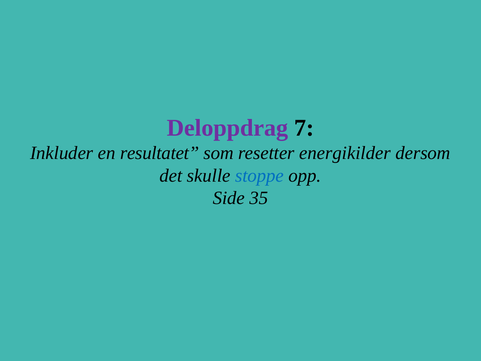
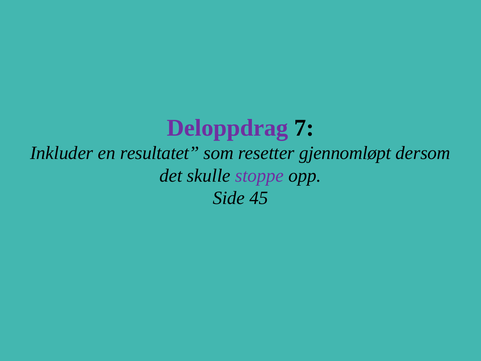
energikilder: energikilder -> gjennomløpt
stoppe colour: blue -> purple
35: 35 -> 45
